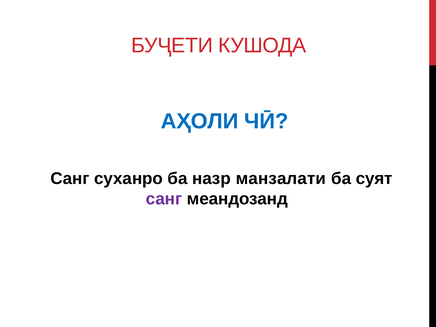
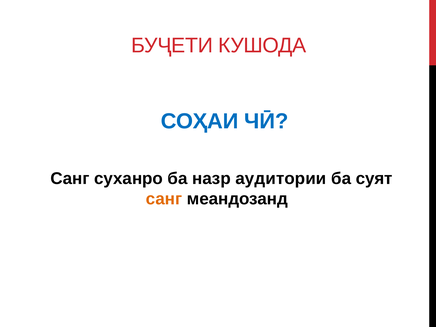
АҲОЛИ: АҲОЛИ -> СОҲАИ
манзалати: манзалати -> аудитории
санг at (164, 199) colour: purple -> orange
